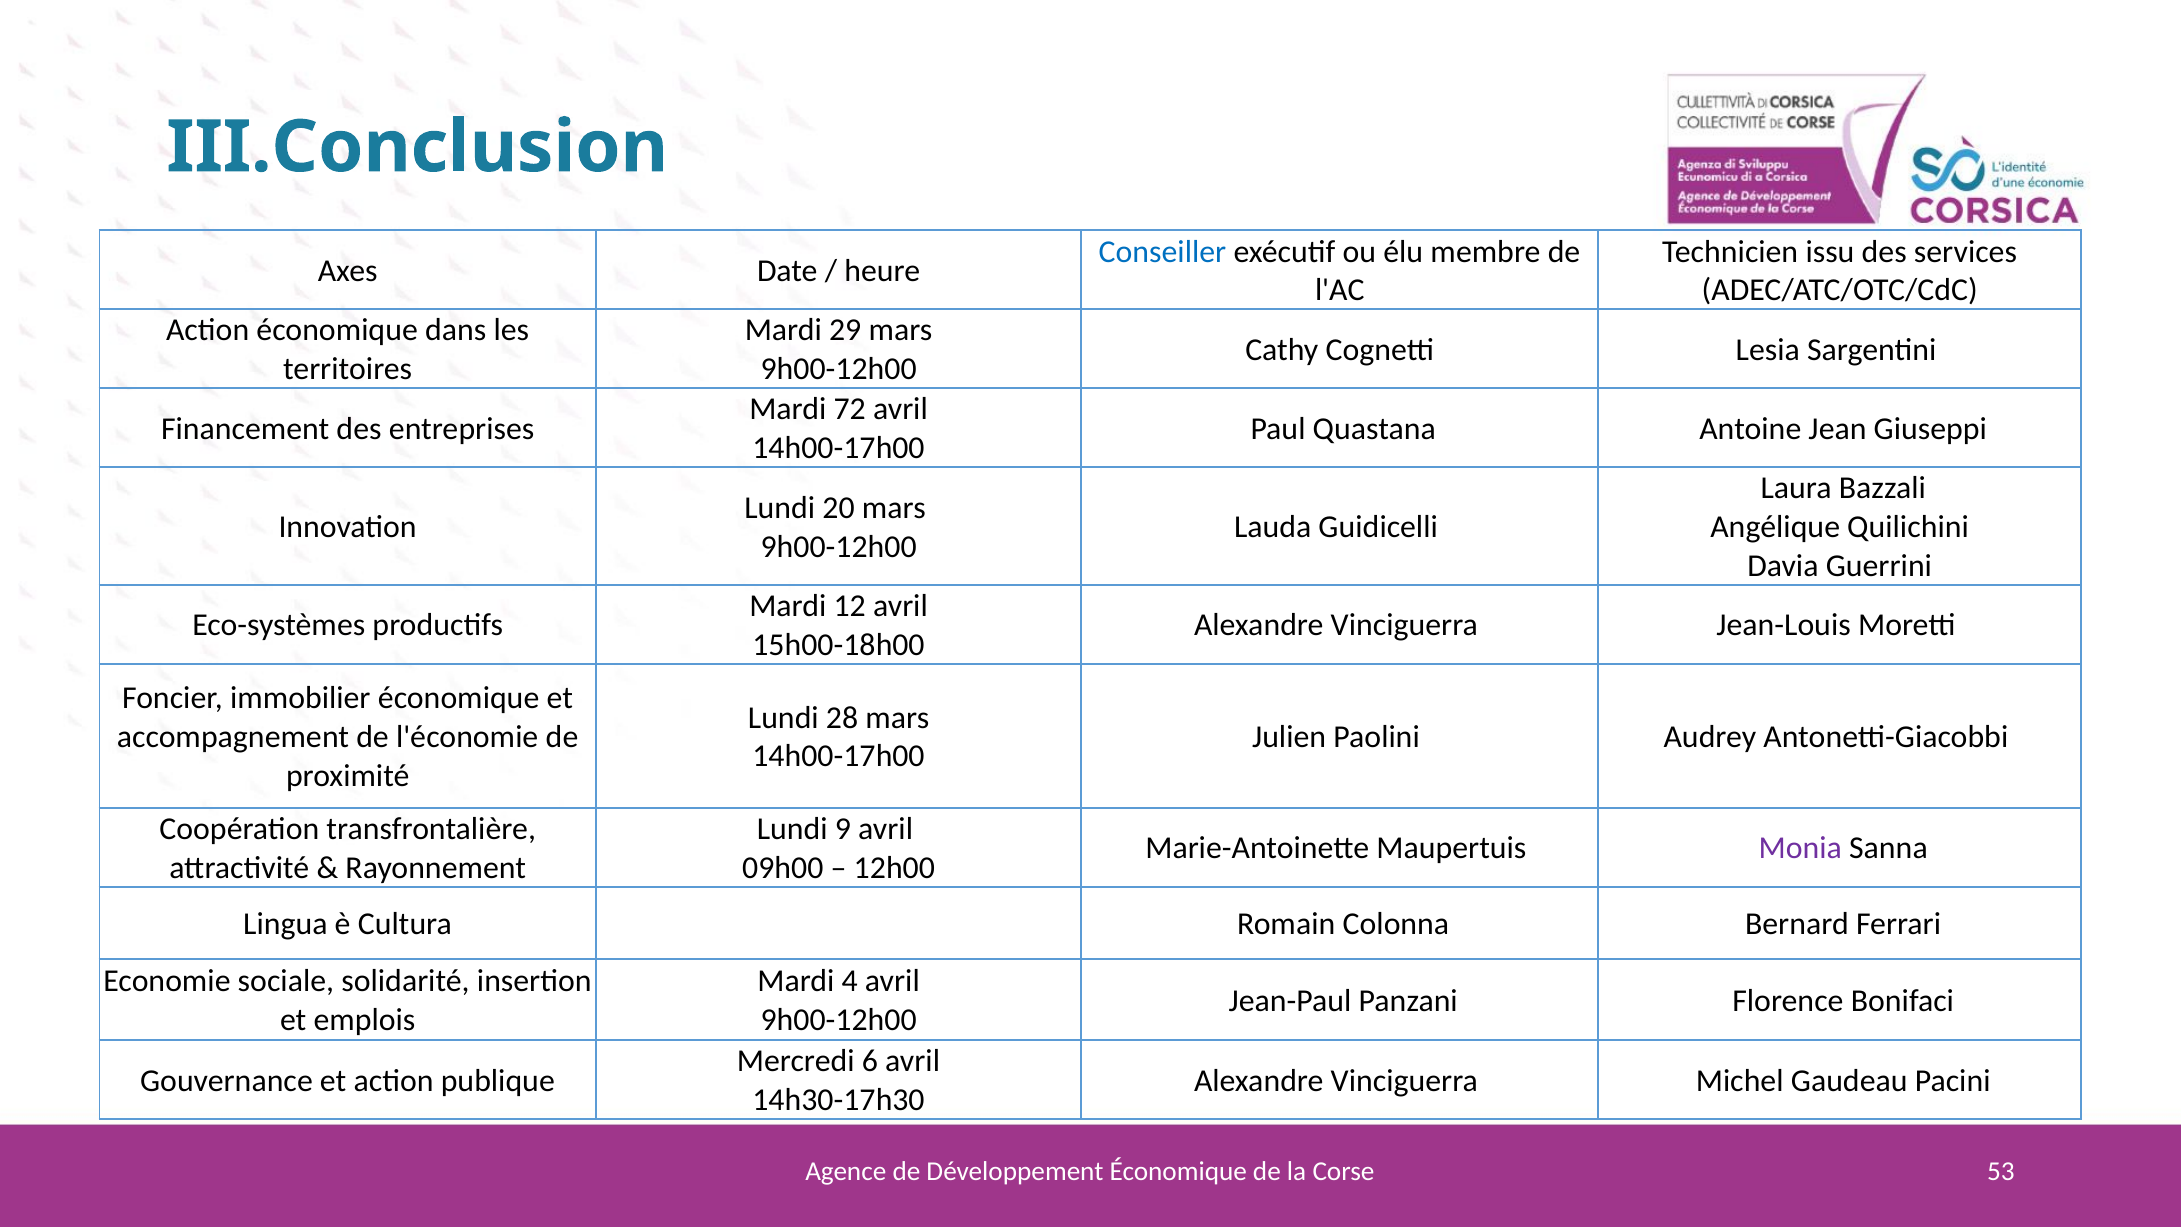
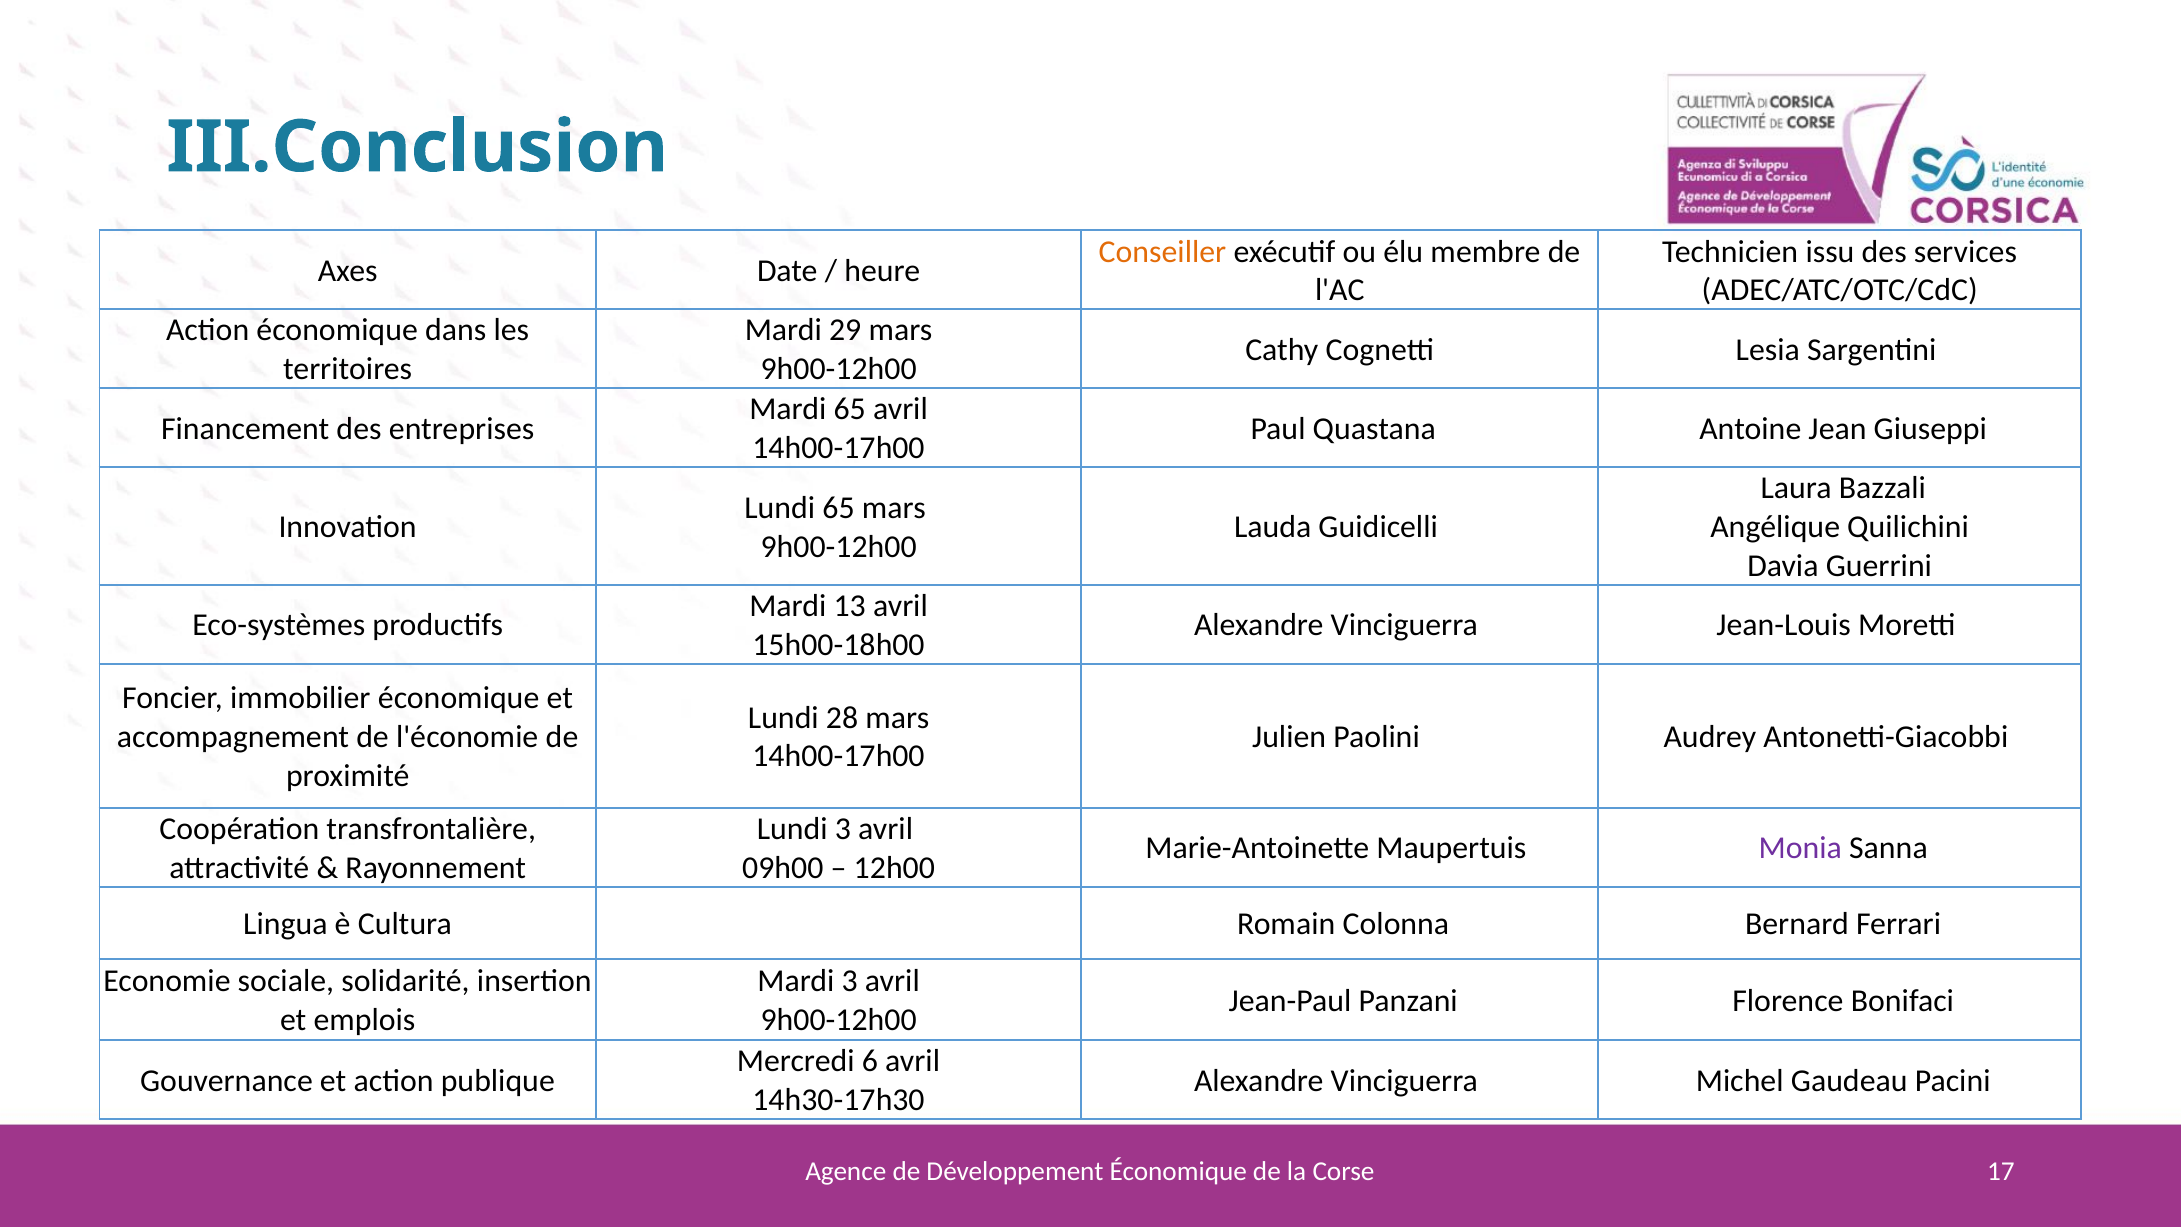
Conseiller colour: blue -> orange
Mardi 72: 72 -> 65
Lundi 20: 20 -> 65
12: 12 -> 13
Lundi 9: 9 -> 3
Mardi 4: 4 -> 3
53: 53 -> 17
